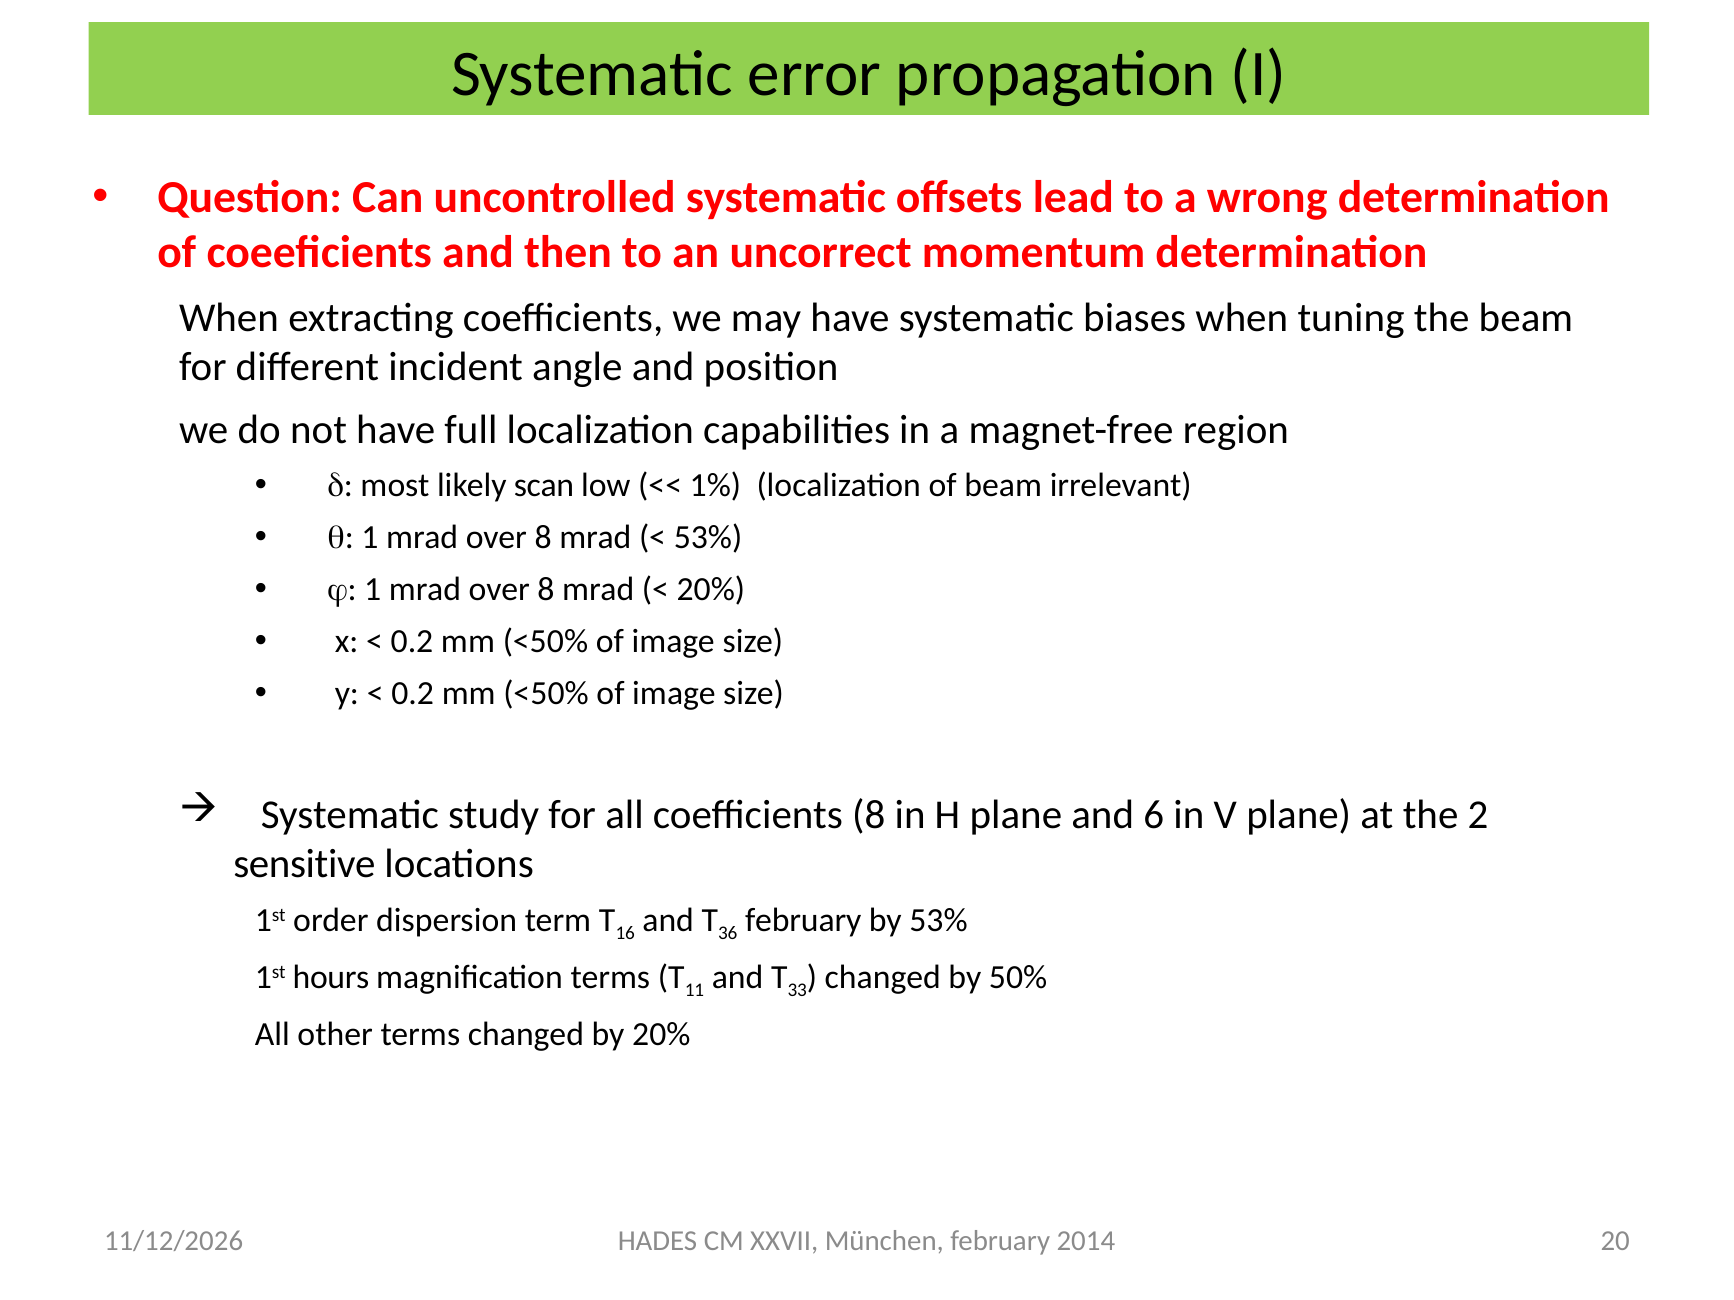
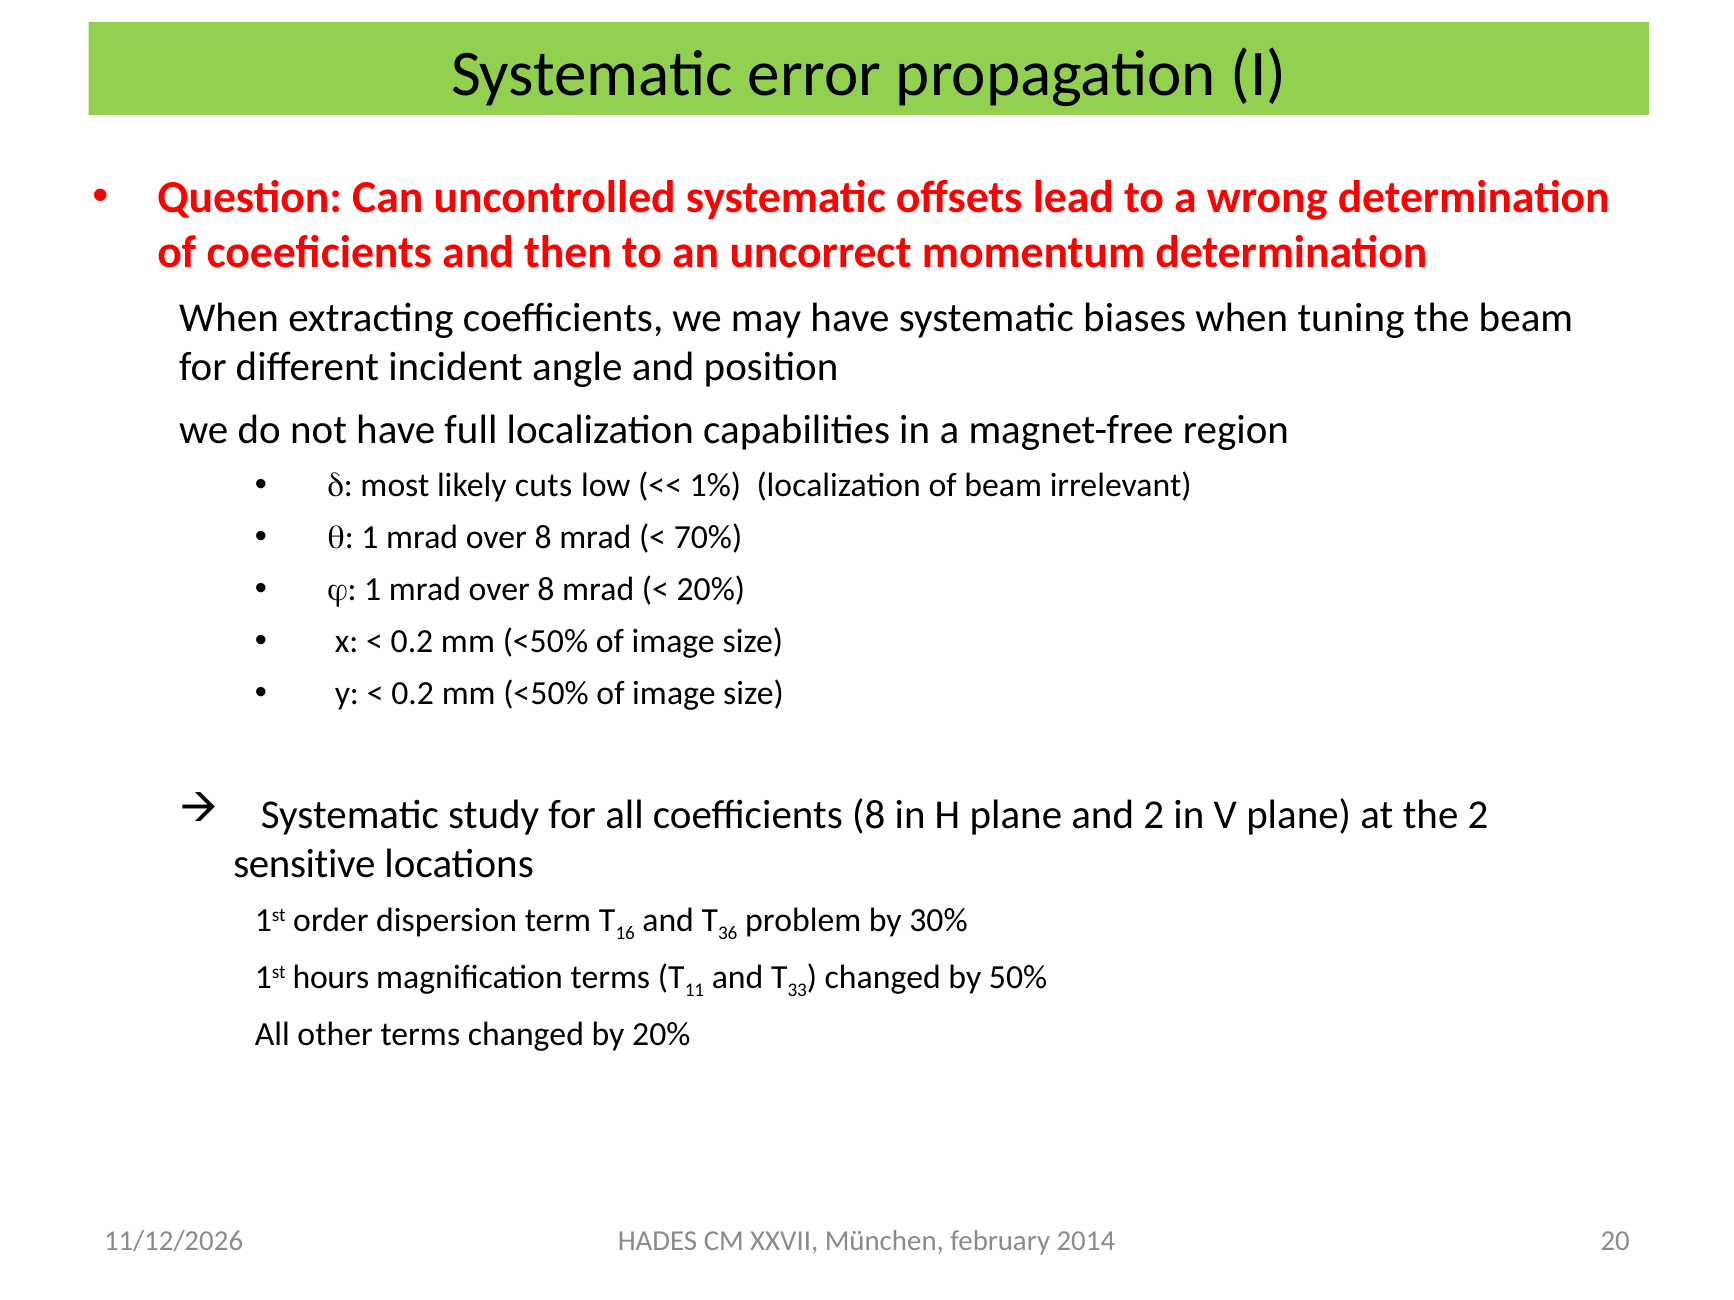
scan: scan -> cuts
53% at (708, 538): 53% -> 70%
and 6: 6 -> 2
february at (803, 920): february -> problem
by 53%: 53% -> 30%
